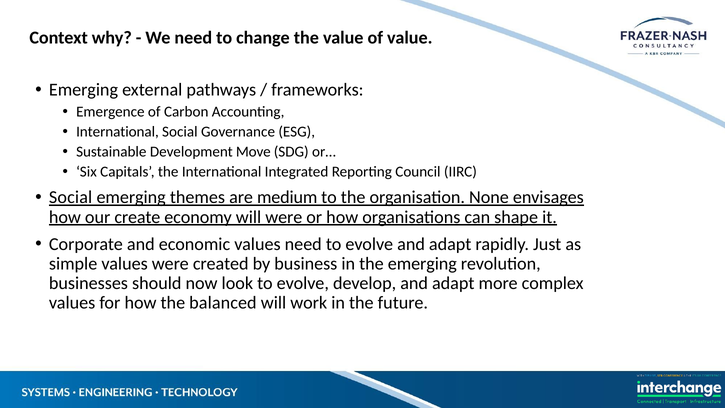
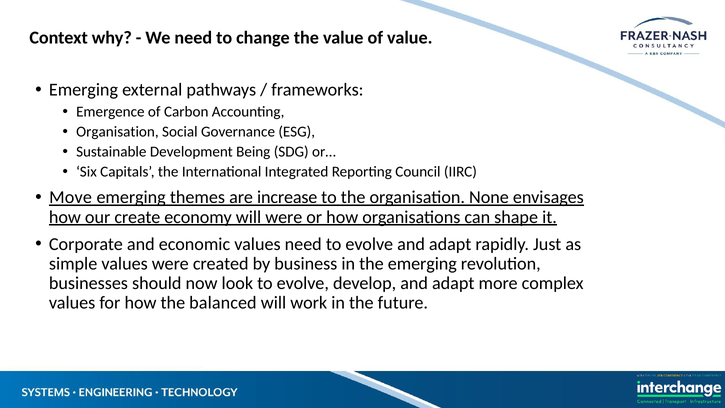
International at (117, 132): International -> Organisation
Move: Move -> Being
Social at (71, 197): Social -> Move
medium: medium -> increase
